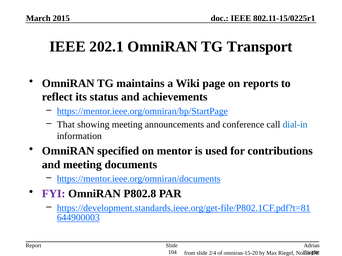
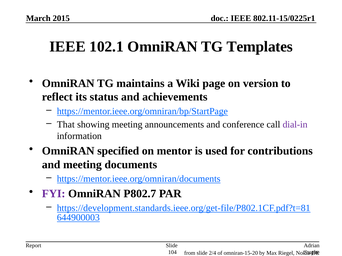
202.1: 202.1 -> 102.1
Transport: Transport -> Templates
reports: reports -> version
dial-in colour: blue -> purple
P802.8: P802.8 -> P802.7
